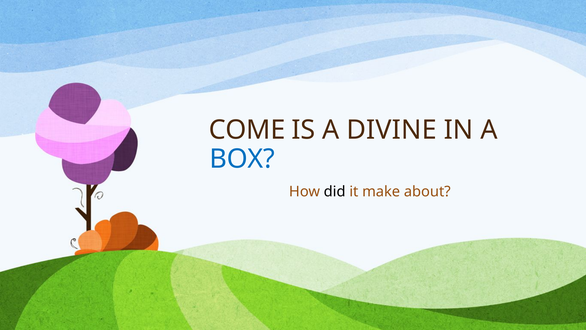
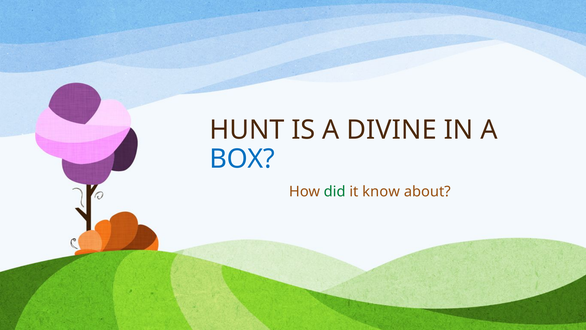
COME: COME -> HUNT
did colour: black -> green
make: make -> know
